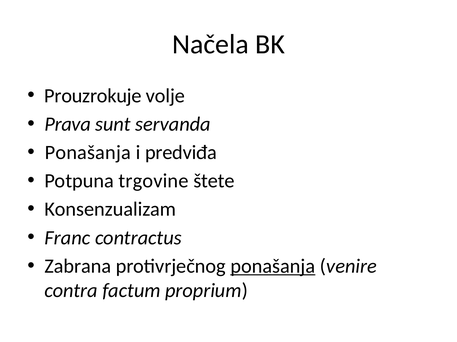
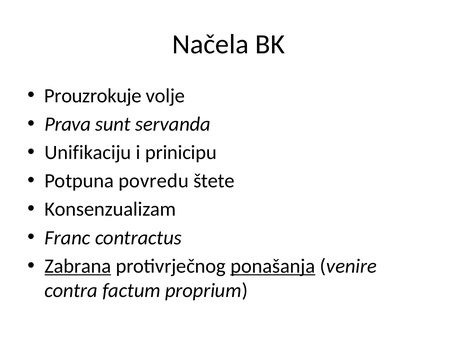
Ponašanja at (88, 153): Ponašanja -> Unifikaciju
predviđa: predviđa -> prinicipu
trgovine: trgovine -> povredu
Zabrana underline: none -> present
